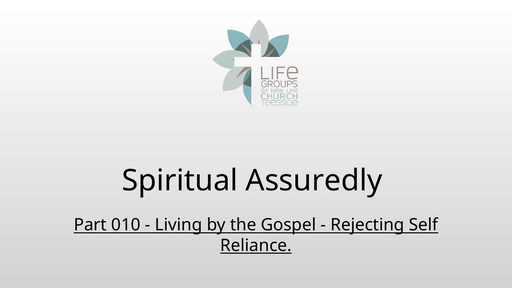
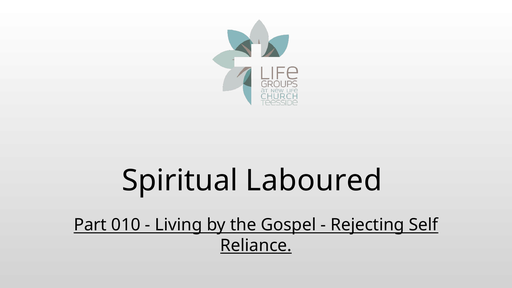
Assuredly: Assuredly -> Laboured
